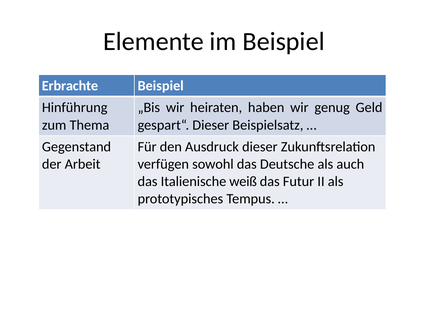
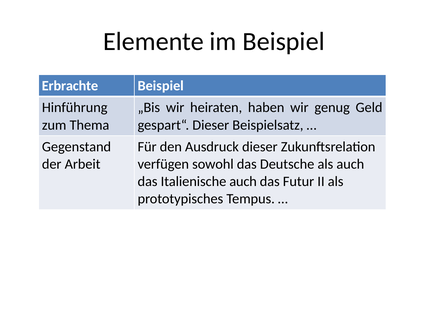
Italienische weiß: weiß -> auch
